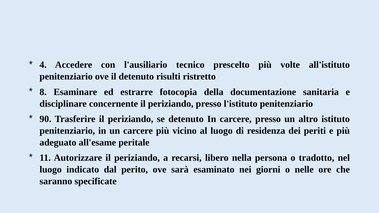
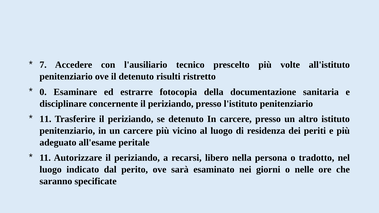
4: 4 -> 7
8: 8 -> 0
90 at (45, 119): 90 -> 11
